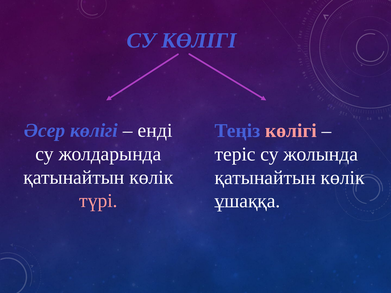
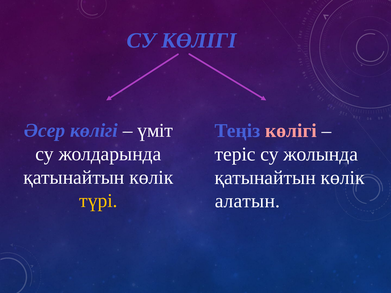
енді: енді -> үміт
түрі colour: pink -> yellow
ұшаққа: ұшаққа -> алатын
